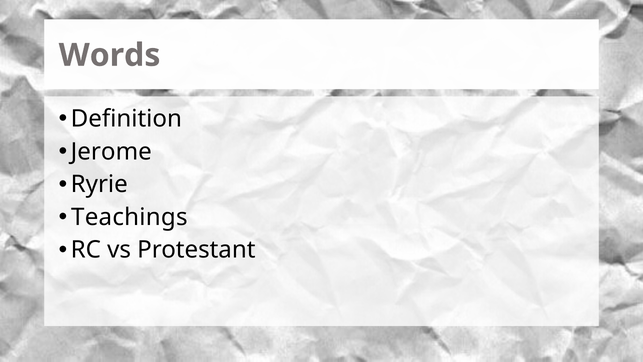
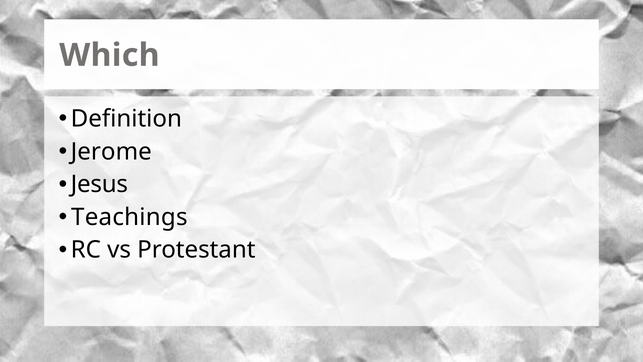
Words: Words -> Which
Ryrie: Ryrie -> Jesus
